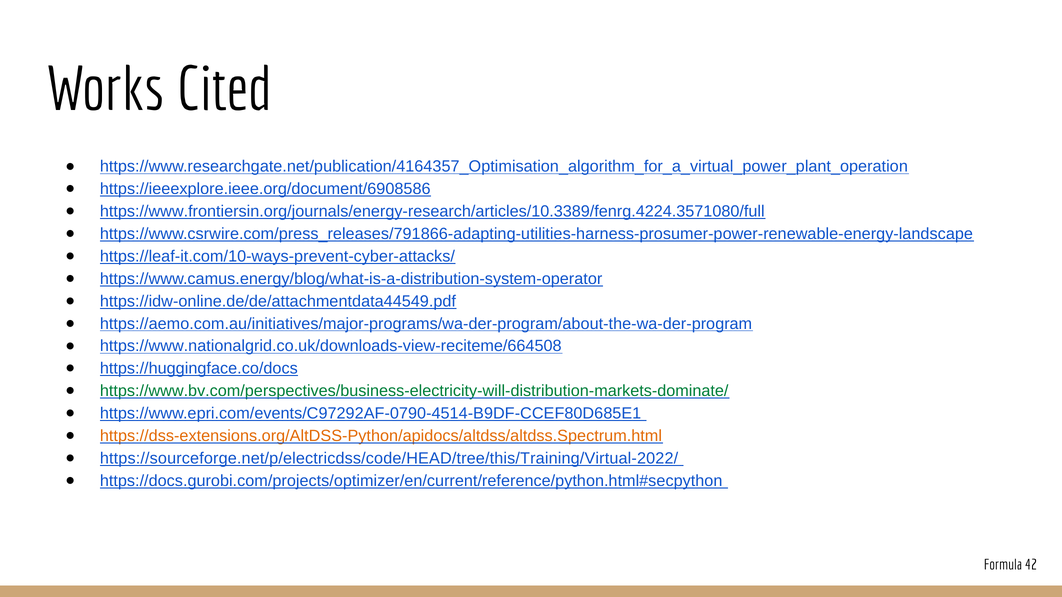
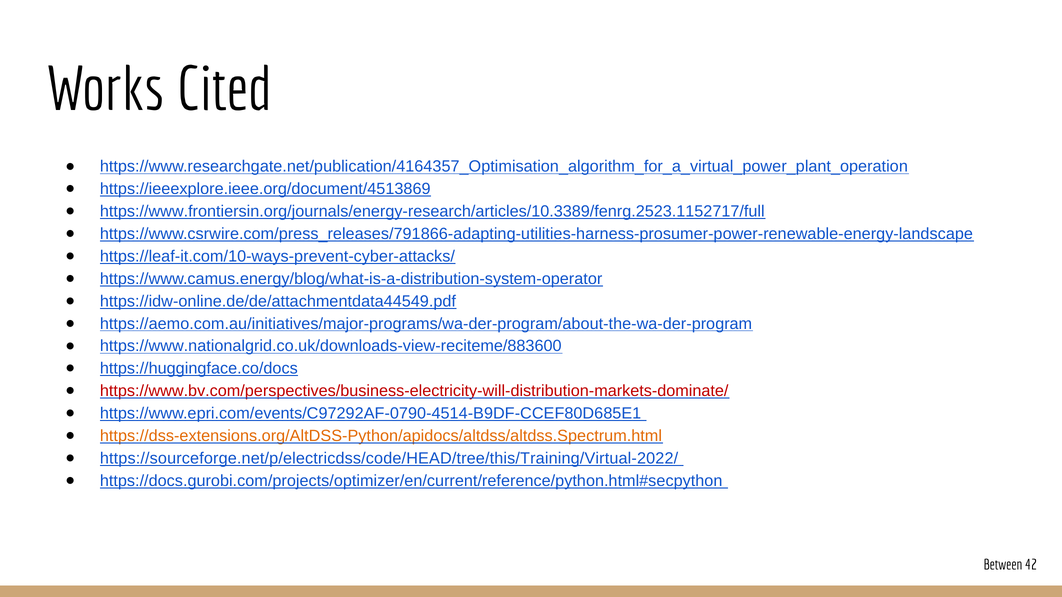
https://ieeexplore.ieee.org/document/6908586: https://ieeexplore.ieee.org/document/6908586 -> https://ieeexplore.ieee.org/document/4513869
https://www.frontiersin.org/journals/energy-research/articles/10.3389/fenrg.4224.3571080/full: https://www.frontiersin.org/journals/energy-research/articles/10.3389/fenrg.4224.3571080/full -> https://www.frontiersin.org/journals/energy-research/articles/10.3389/fenrg.2523.1152717/full
https://www.nationalgrid.co.uk/downloads-view-reciteme/664508: https://www.nationalgrid.co.uk/downloads-view-reciteme/664508 -> https://www.nationalgrid.co.uk/downloads-view-reciteme/883600
https://www.bv.com/perspectives/business-electricity-will-distribution-markets-dominate/ colour: green -> red
Formula: Formula -> Between
